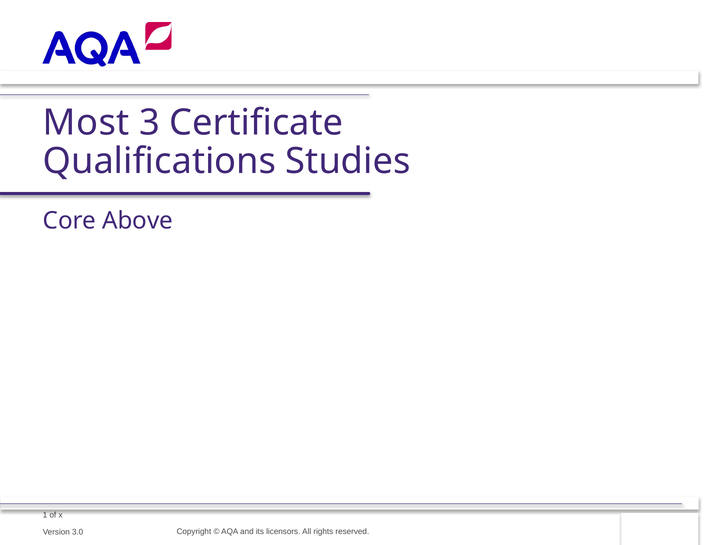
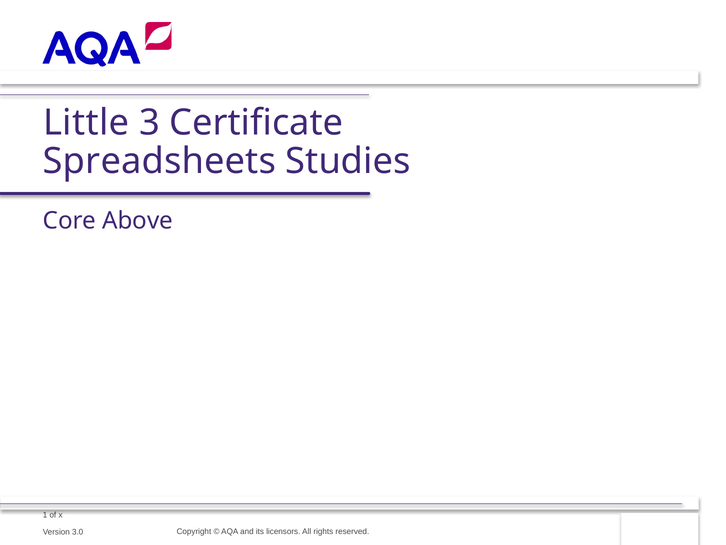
Most: Most -> Little
Qualifications: Qualifications -> Spreadsheets
